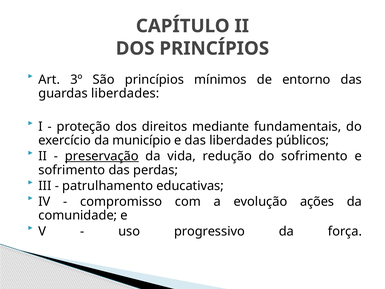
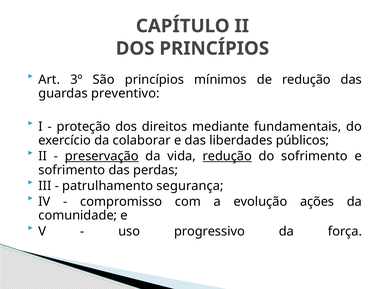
de entorno: entorno -> redução
guardas liberdades: liberdades -> preventivo
município: município -> colaborar
redução at (227, 156) underline: none -> present
educativas: educativas -> segurança
